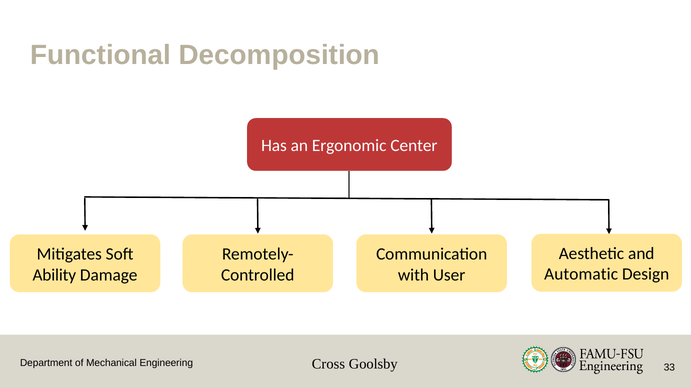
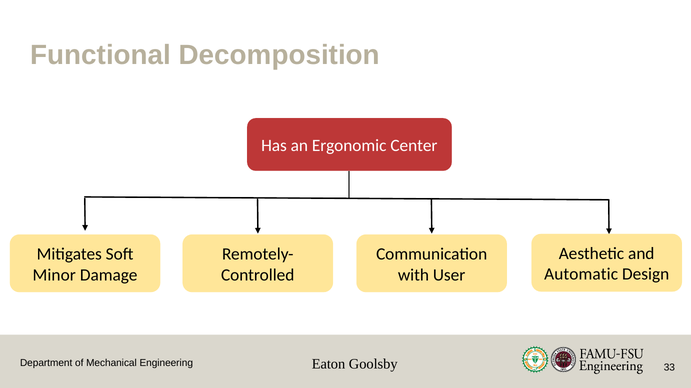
Ability: Ability -> Minor
Cross: Cross -> Eaton
